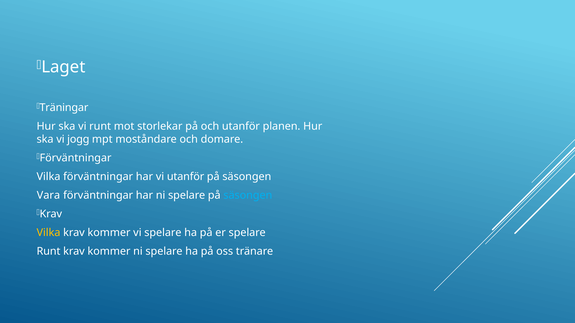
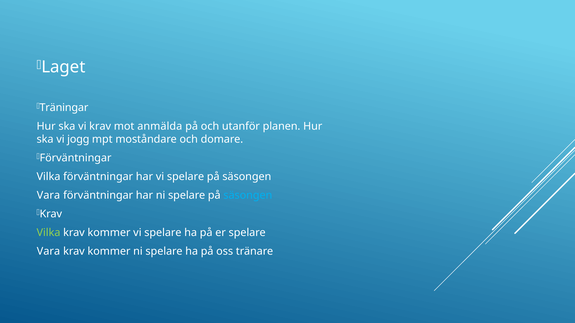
vi runt: runt -> krav
storlekar: storlekar -> anmälda
har vi utanför: utanför -> spelare
Vilka at (48, 233) colour: yellow -> light green
Runt at (49, 252): Runt -> Vara
